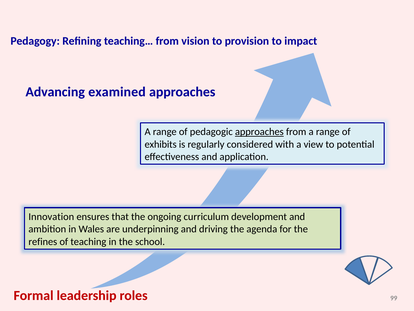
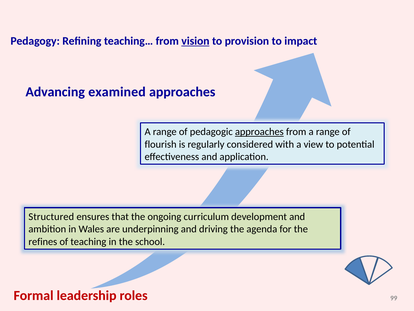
vision underline: none -> present
exhibits: exhibits -> flourish
Innovation: Innovation -> Structured
